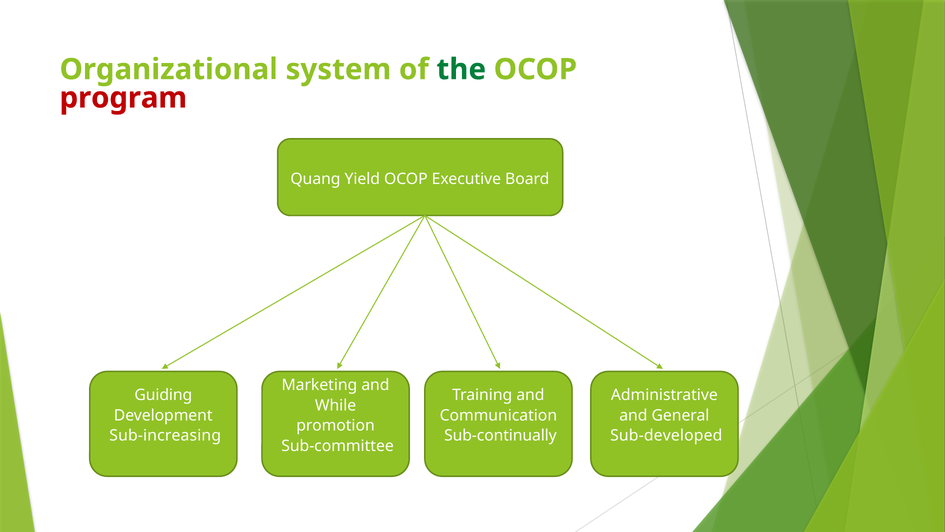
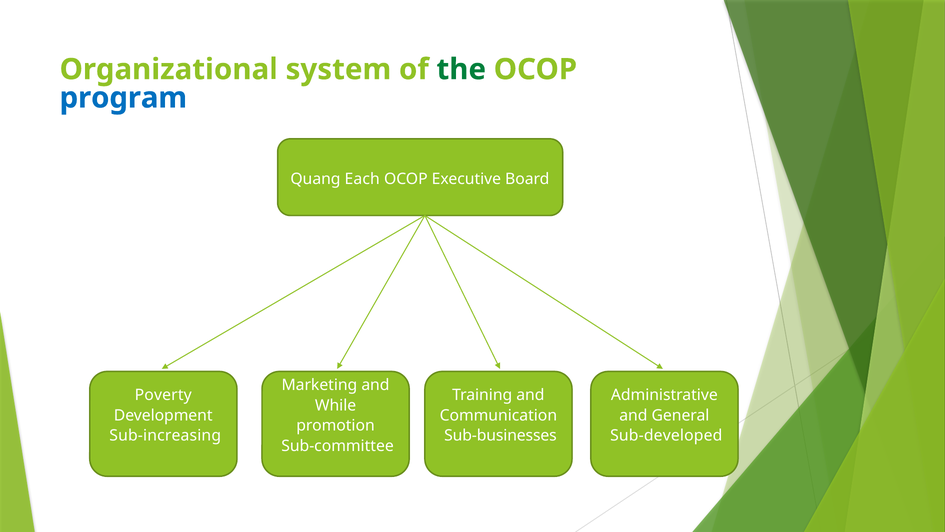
program colour: red -> blue
Yield: Yield -> Each
Guiding: Guiding -> Poverty
Sub-continually: Sub-continually -> Sub-businesses
